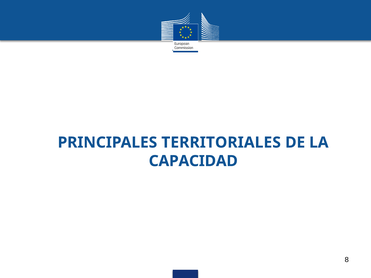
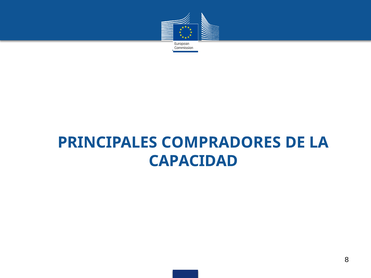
TERRITORIALES: TERRITORIALES -> COMPRADORES
